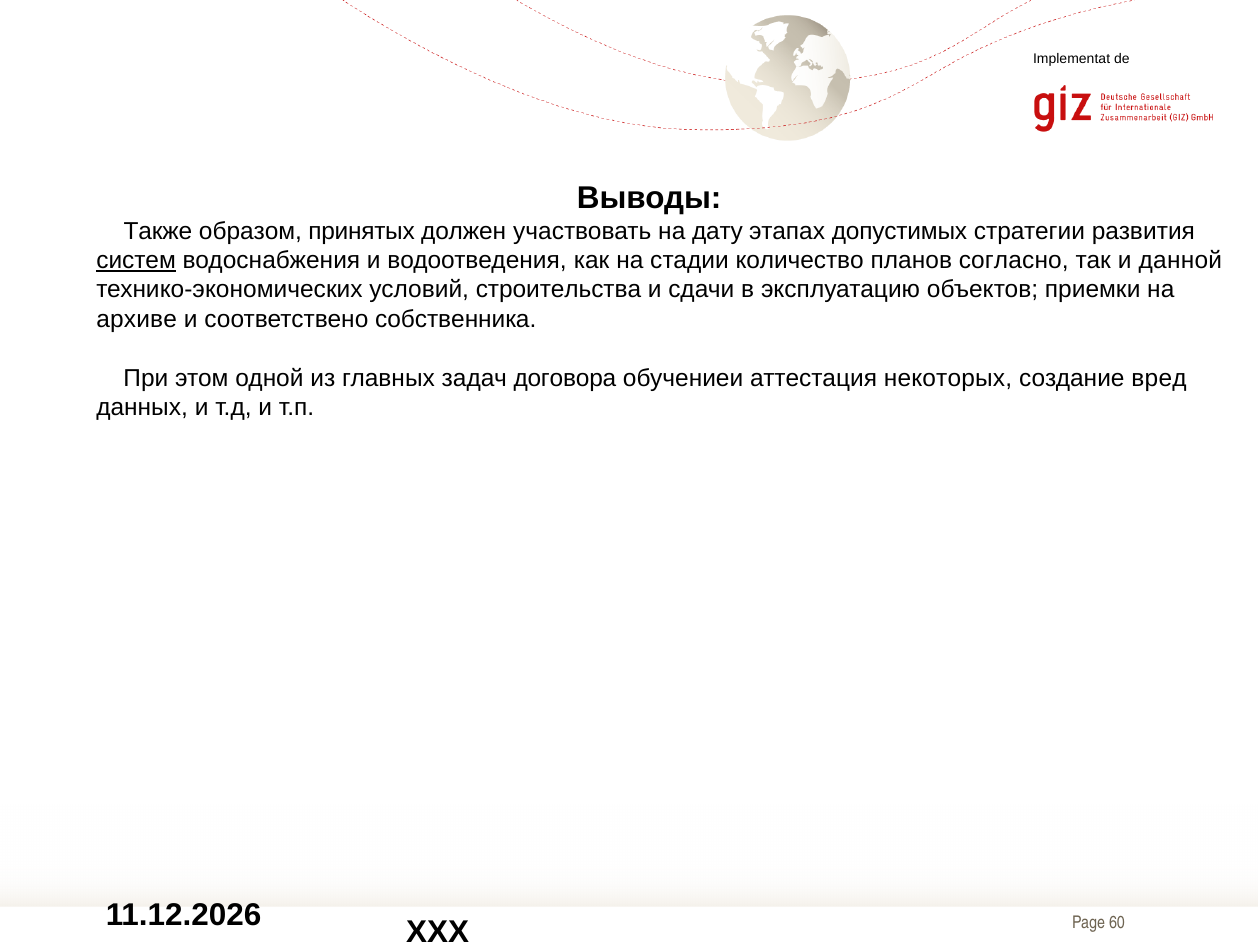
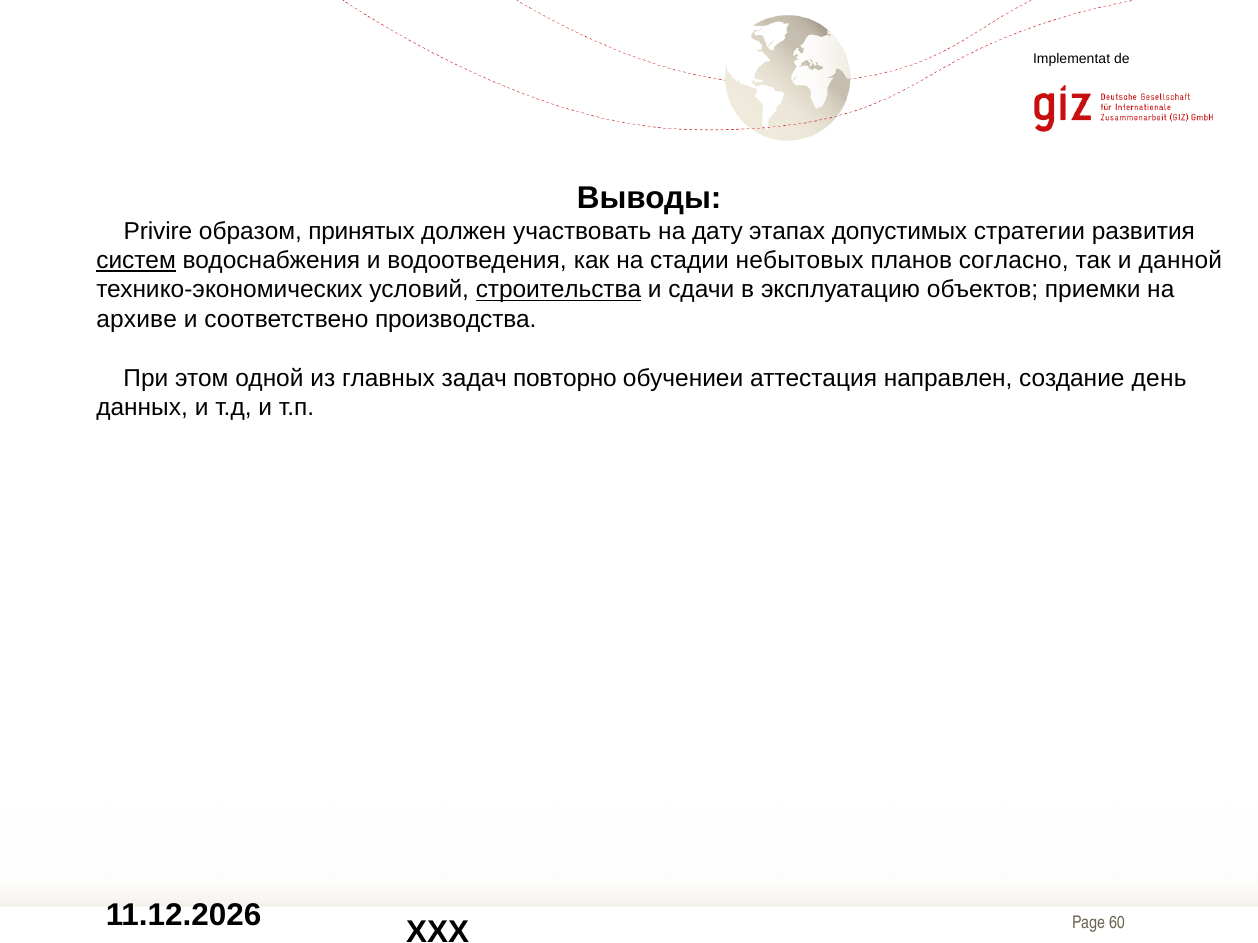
Также: Также -> Privire
количество: количество -> небытовых
строительства underline: none -> present
собственника: собственника -> производства
договора: договора -> повторно
некоторых: некоторых -> направлен
вред: вред -> день
